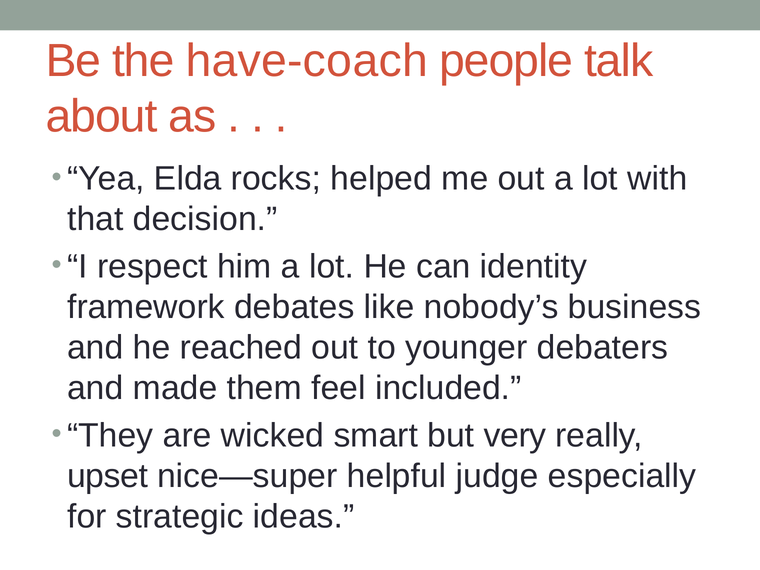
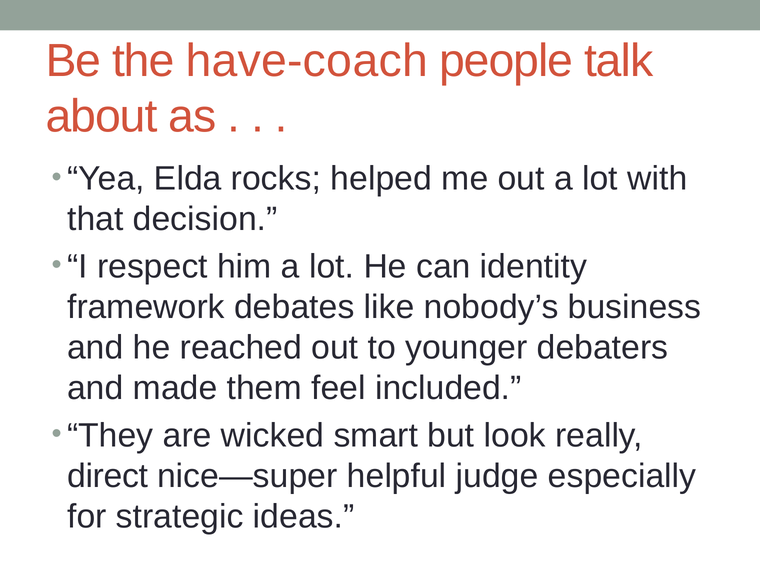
very: very -> look
upset: upset -> direct
